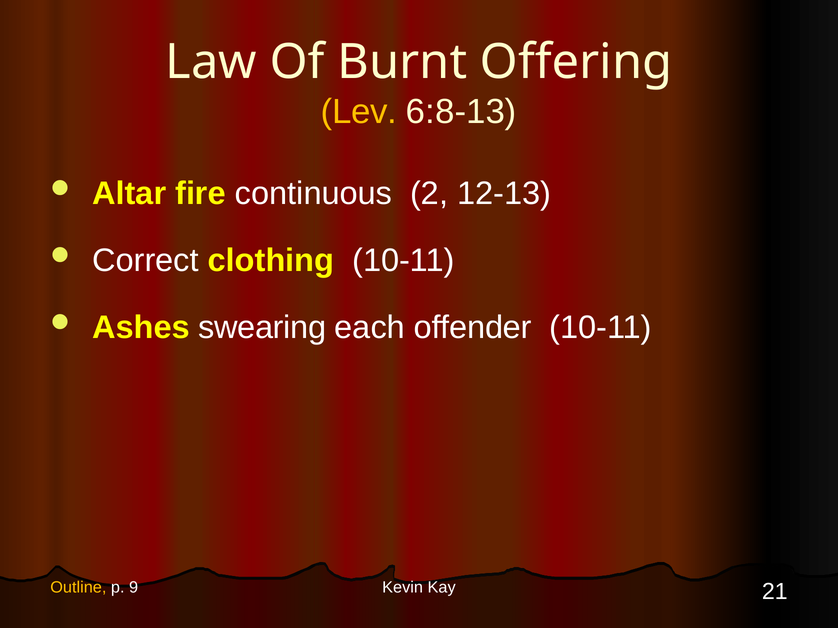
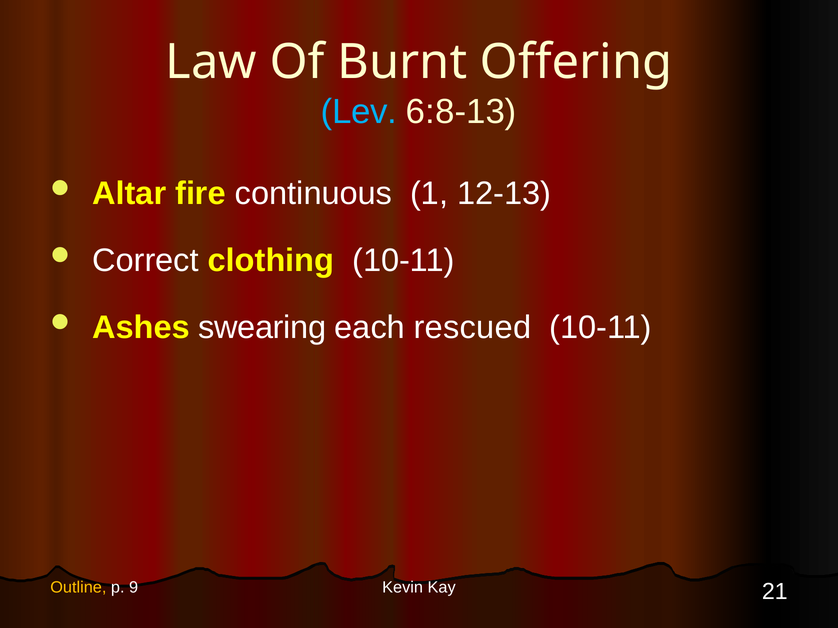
Lev colour: yellow -> light blue
2: 2 -> 1
offender: offender -> rescued
